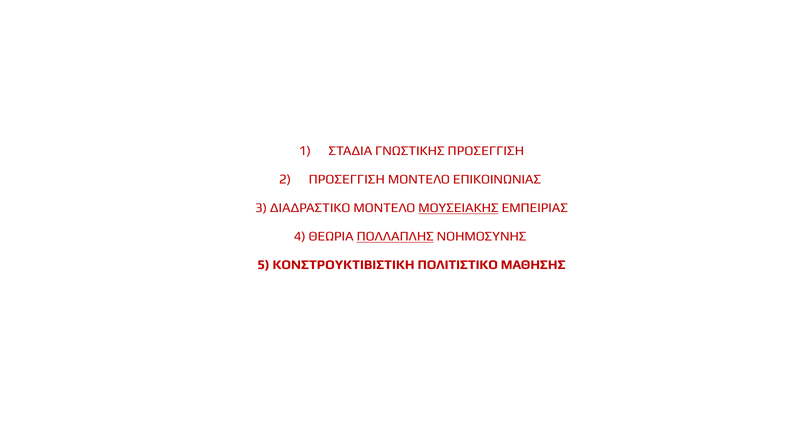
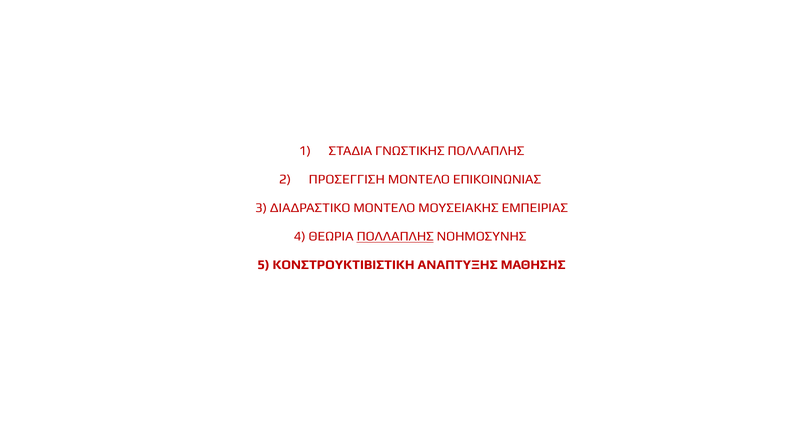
ΓΝΩΣΤΙΚΗΣ ΠΡΟΣΕΓΓΙΣΗ: ΠΡΟΣΕΓΓΙΣΗ -> ΠΟΛΛΑΠΛΗΣ
ΜΟΥΣΕΙΑΚΗΣ underline: present -> none
ΠΟΛΙΤΙΣΤΙΚΟ: ΠΟΛΙΤΙΣΤΙΚΟ -> ΑΝΑΠΤΥΞΗΣ
